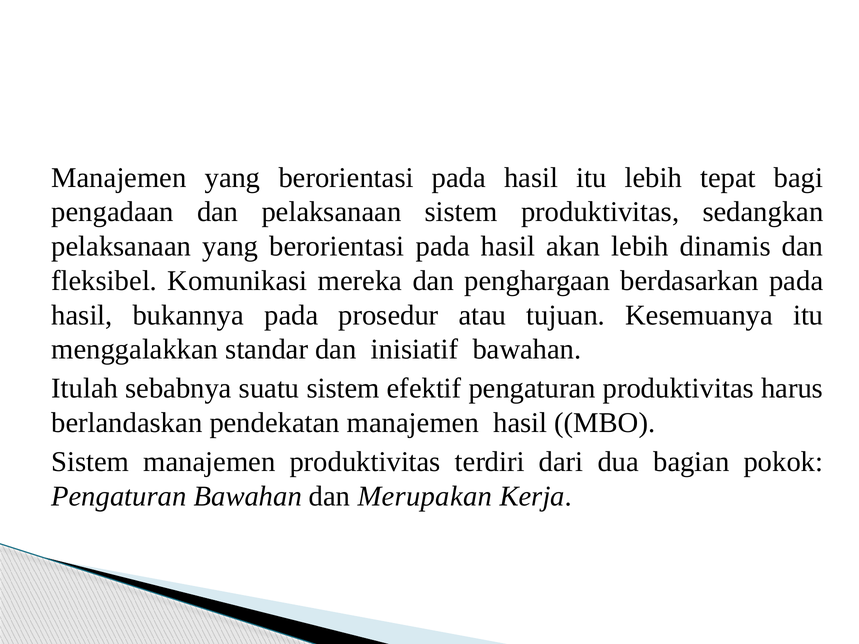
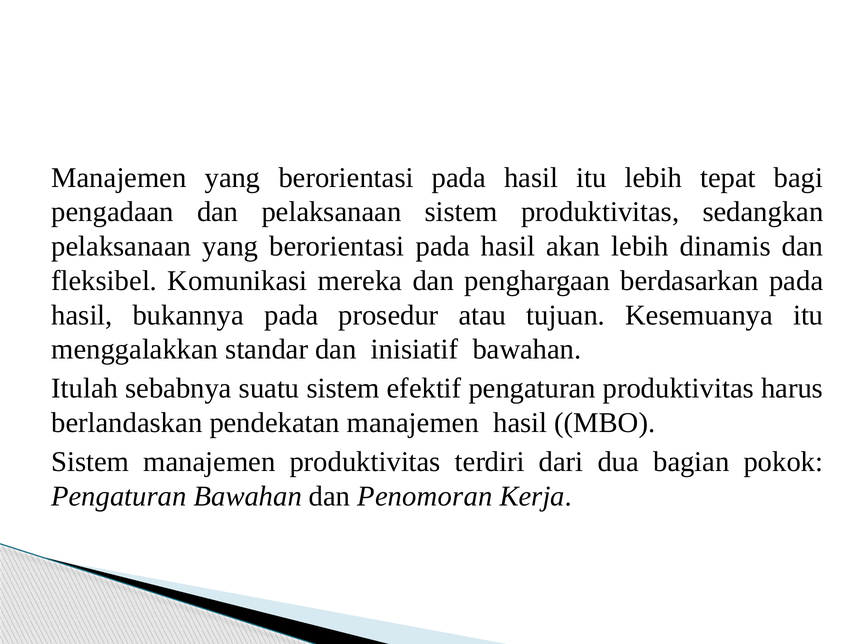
Merupakan: Merupakan -> Penomoran
